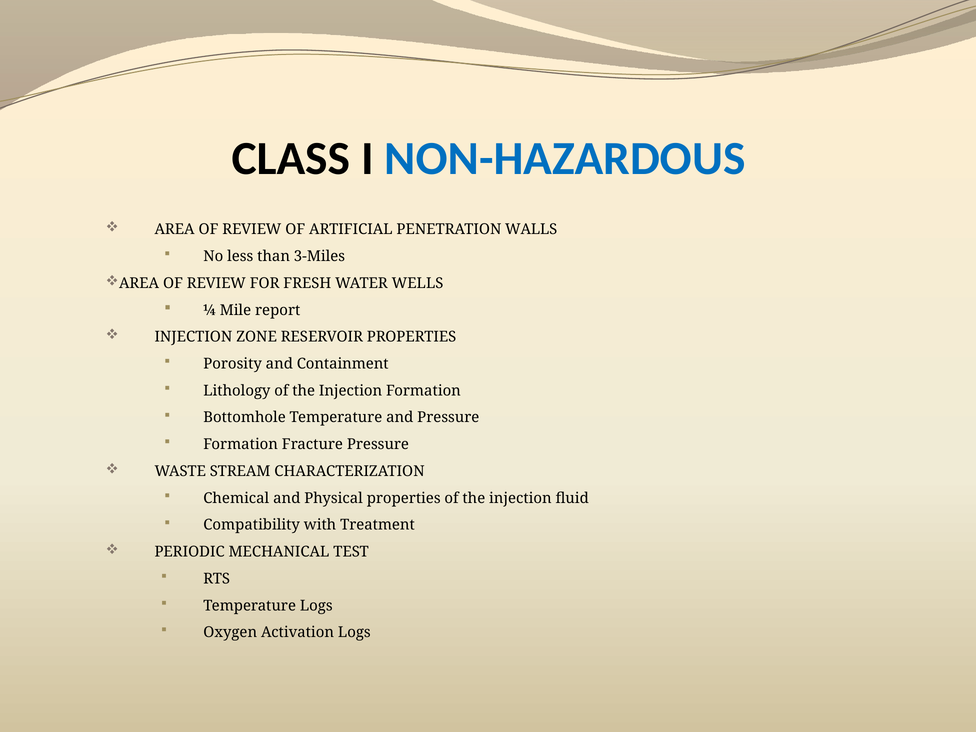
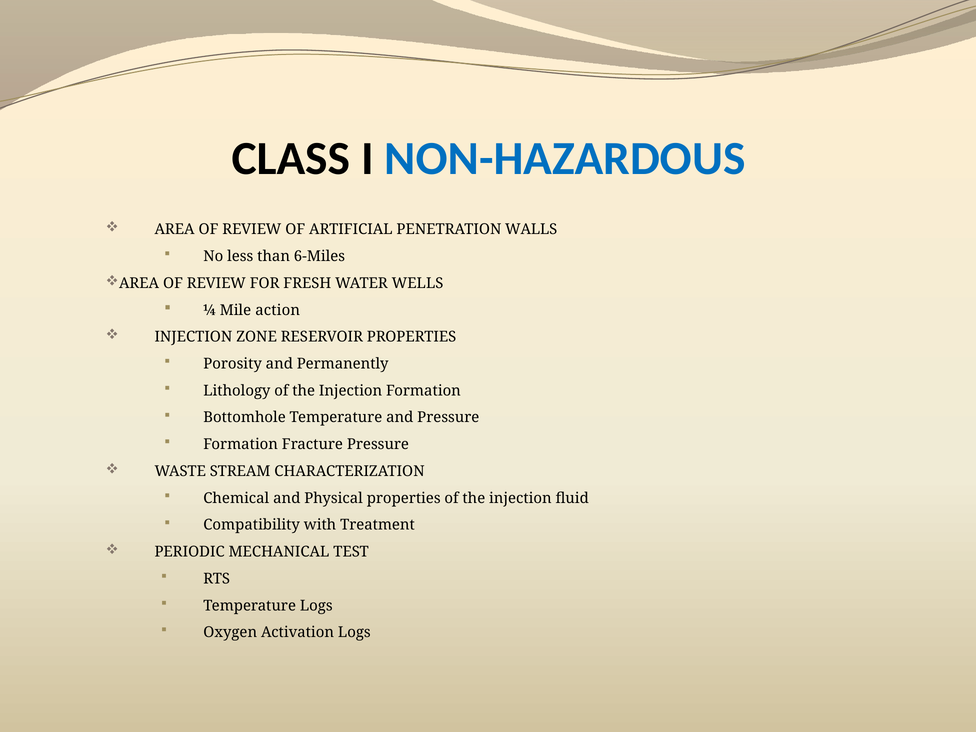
3-Miles: 3-Miles -> 6-Miles
report: report -> action
Containment: Containment -> Permanently
